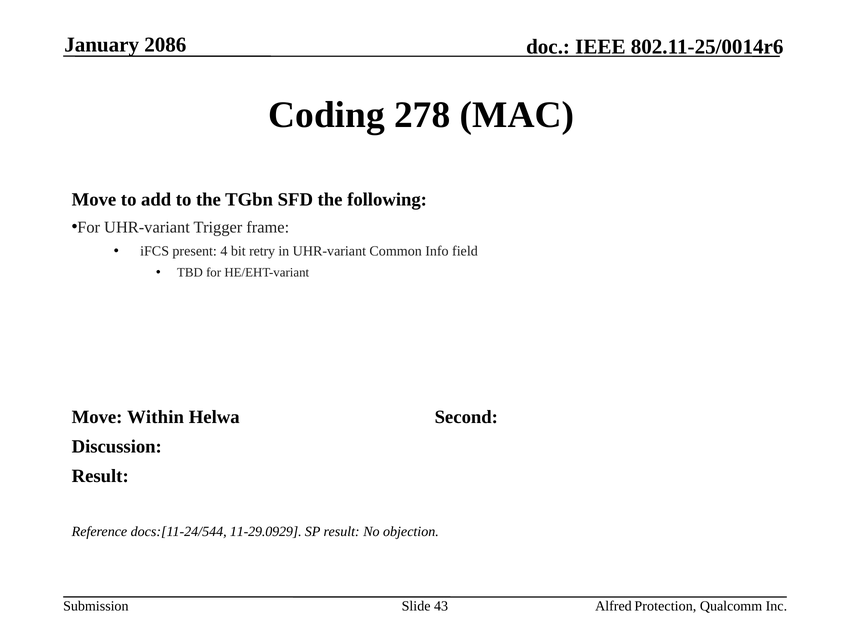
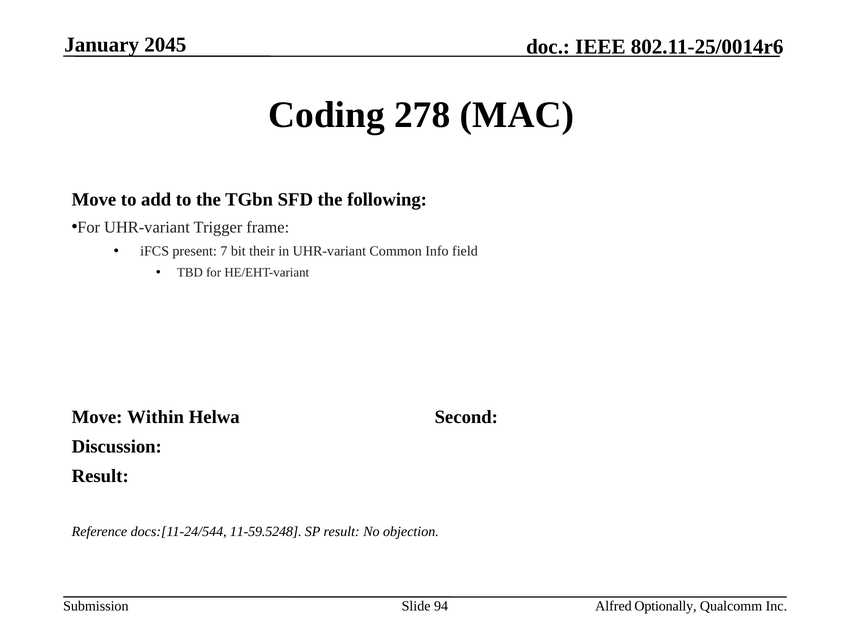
2086: 2086 -> 2045
4: 4 -> 7
retry: retry -> their
11-29.0929: 11-29.0929 -> 11-59.5248
43: 43 -> 94
Protection: Protection -> Optionally
